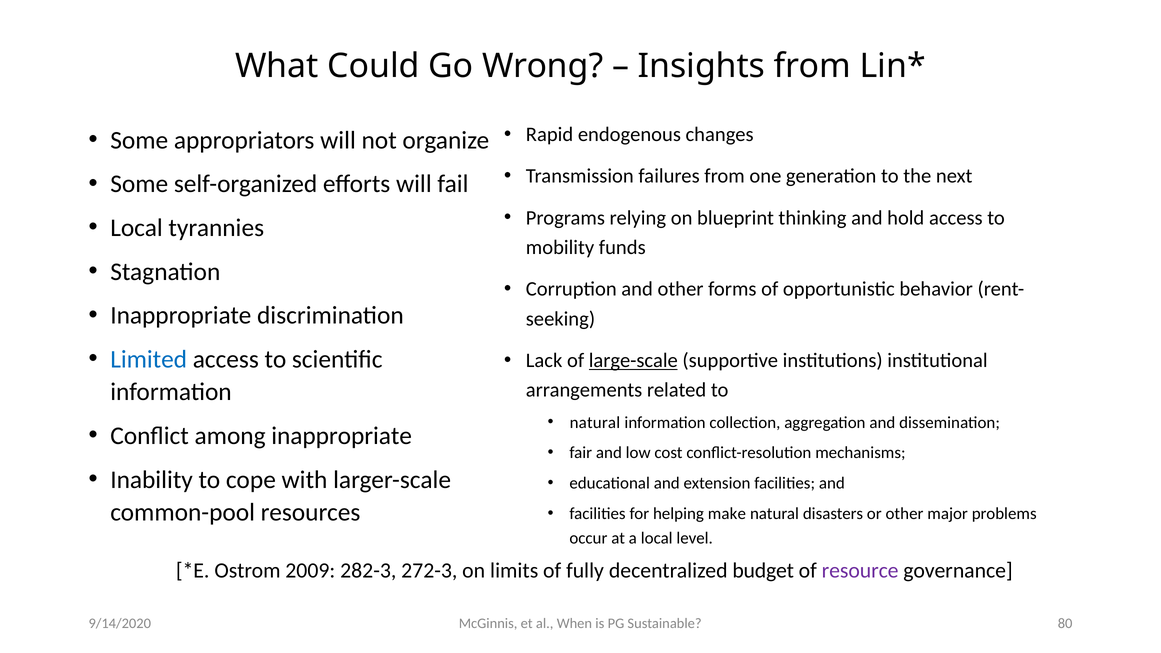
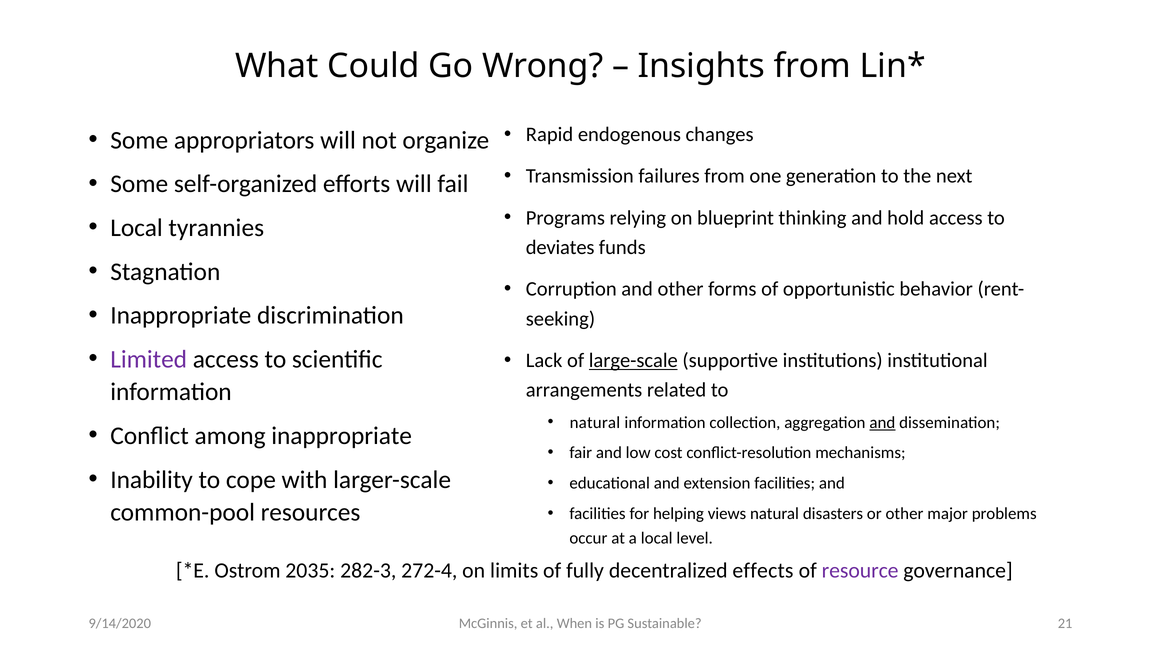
mobility: mobility -> deviates
Limited colour: blue -> purple
and at (882, 423) underline: none -> present
make: make -> views
2009: 2009 -> 2035
272-3: 272-3 -> 272-4
budget: budget -> effects
80: 80 -> 21
